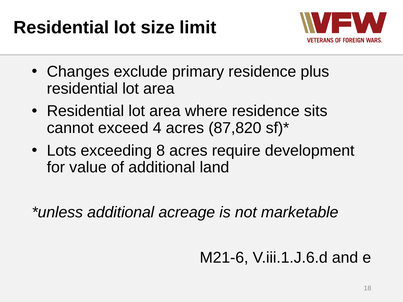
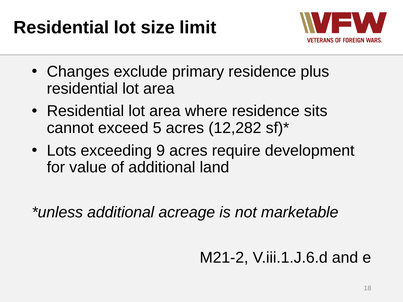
4: 4 -> 5
87,820: 87,820 -> 12,282
8: 8 -> 9
M21-6: M21-6 -> M21-2
